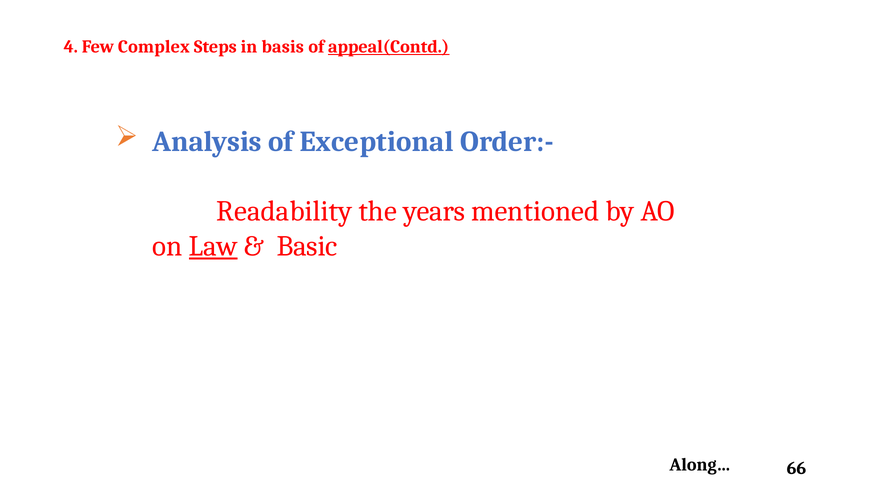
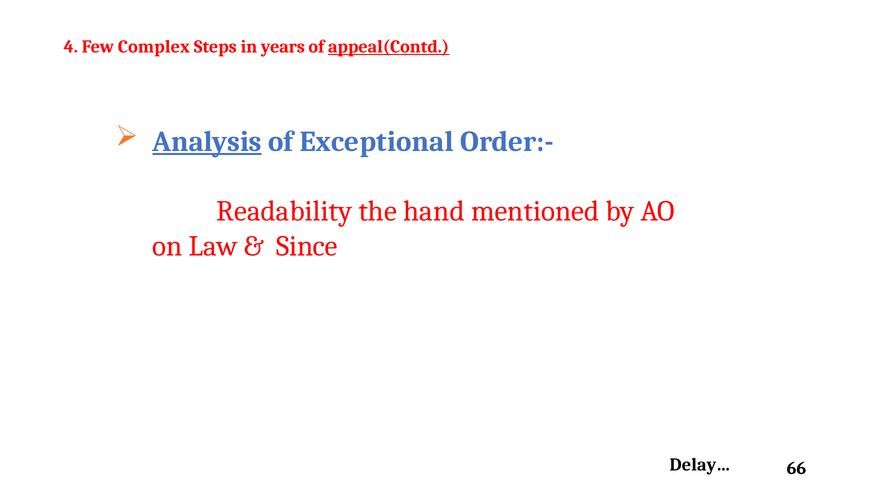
basis: basis -> years
Analysis underline: none -> present
years: years -> hand
Law underline: present -> none
Basic: Basic -> Since
Along…: Along… -> Delay…
